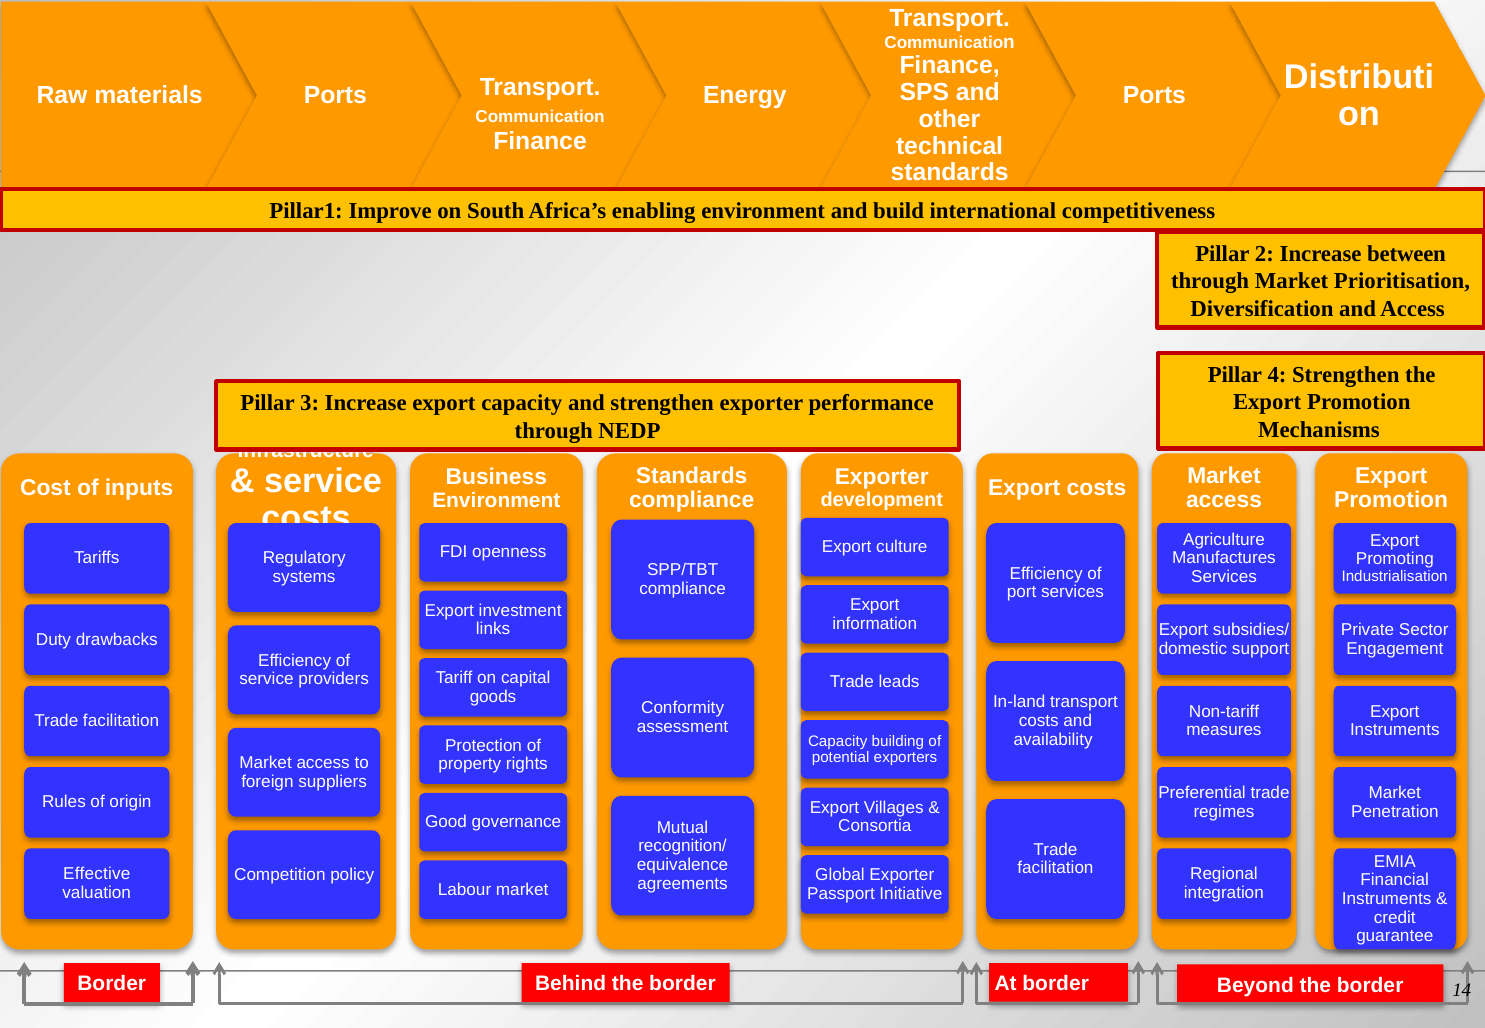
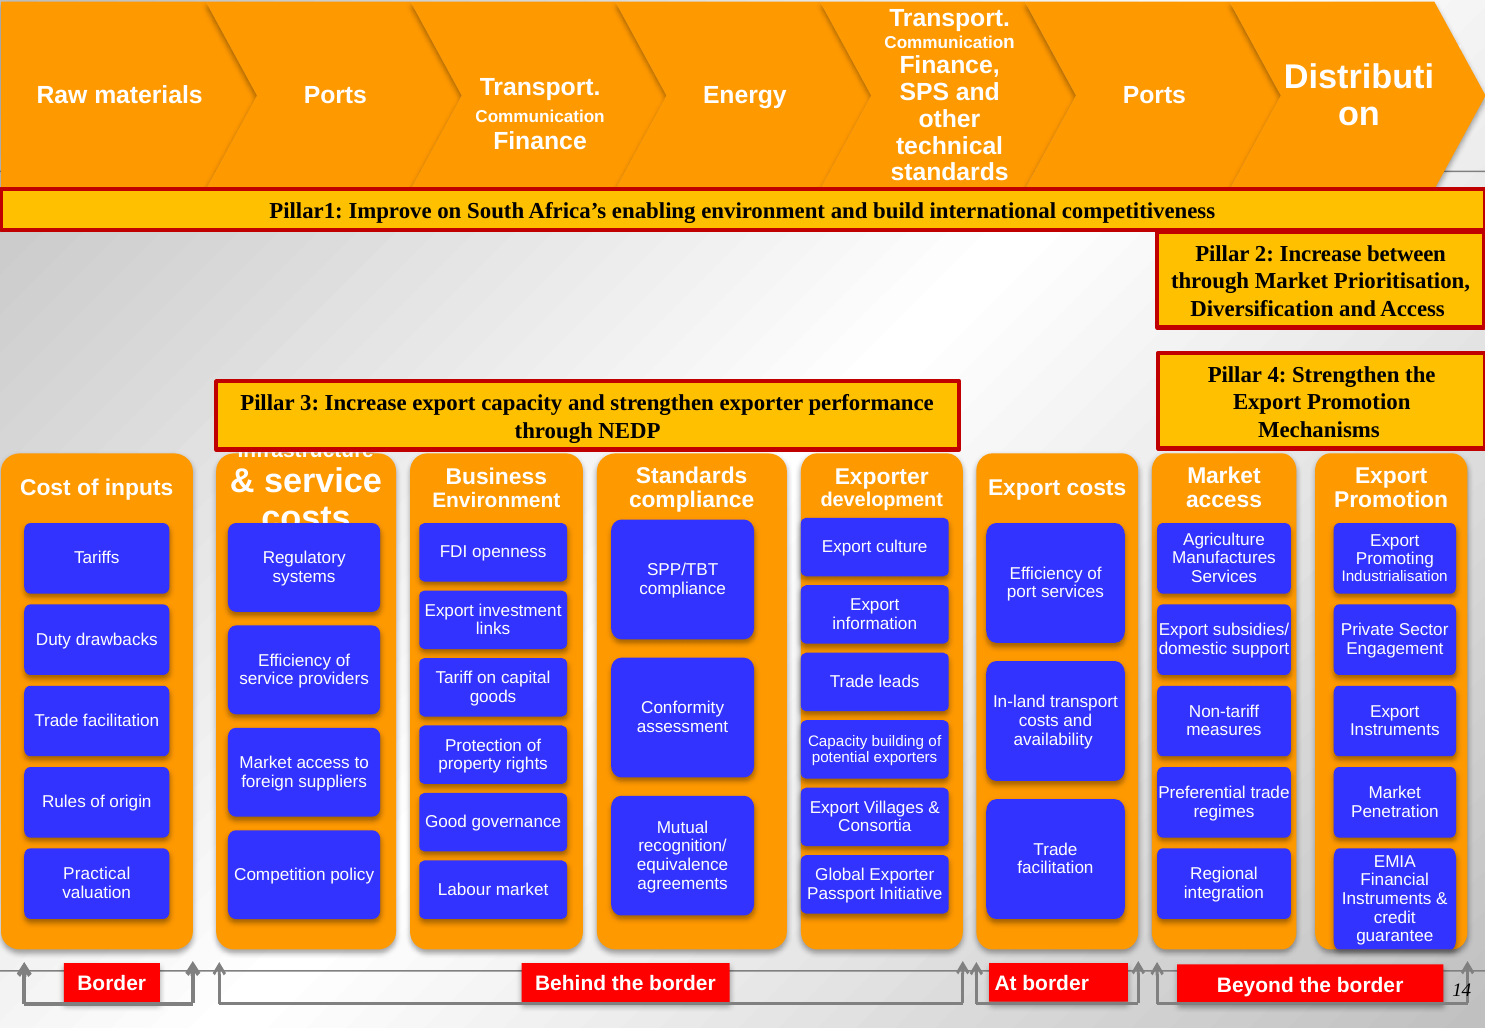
Effective: Effective -> Practical
